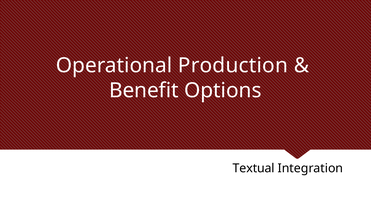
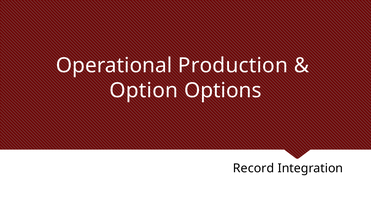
Benefit: Benefit -> Option
Textual: Textual -> Record
